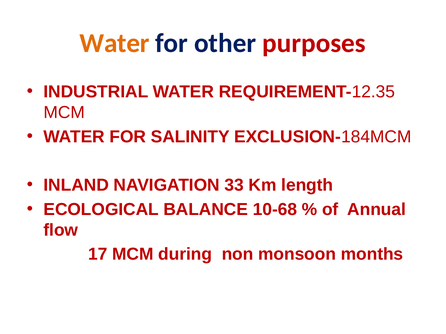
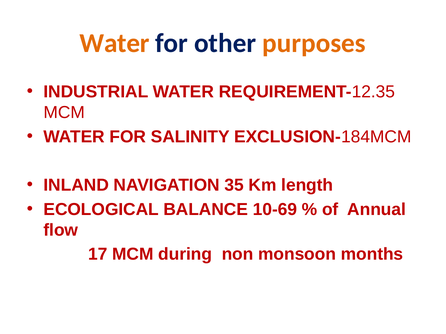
purposes colour: red -> orange
33: 33 -> 35
10-68: 10-68 -> 10-69
